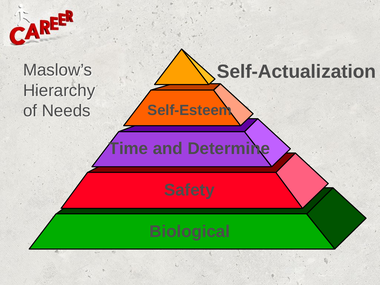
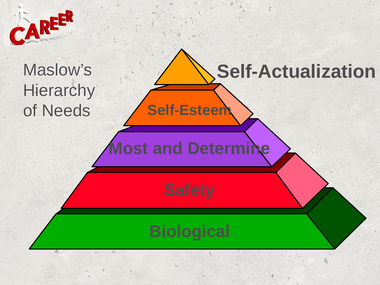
Time: Time -> Most
